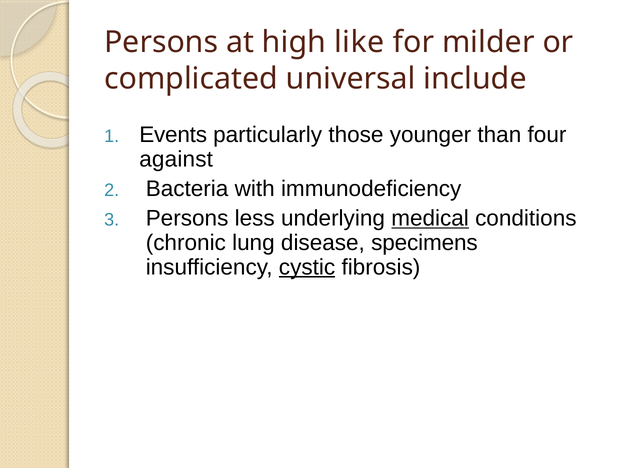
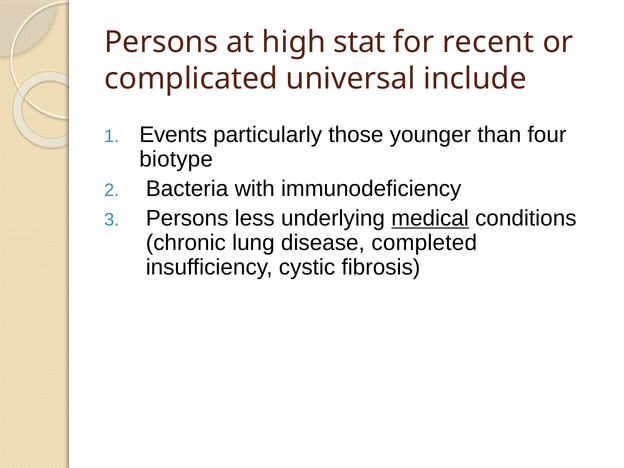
like: like -> stat
milder: milder -> recent
against: against -> biotype
specimens: specimens -> completed
cystic underline: present -> none
